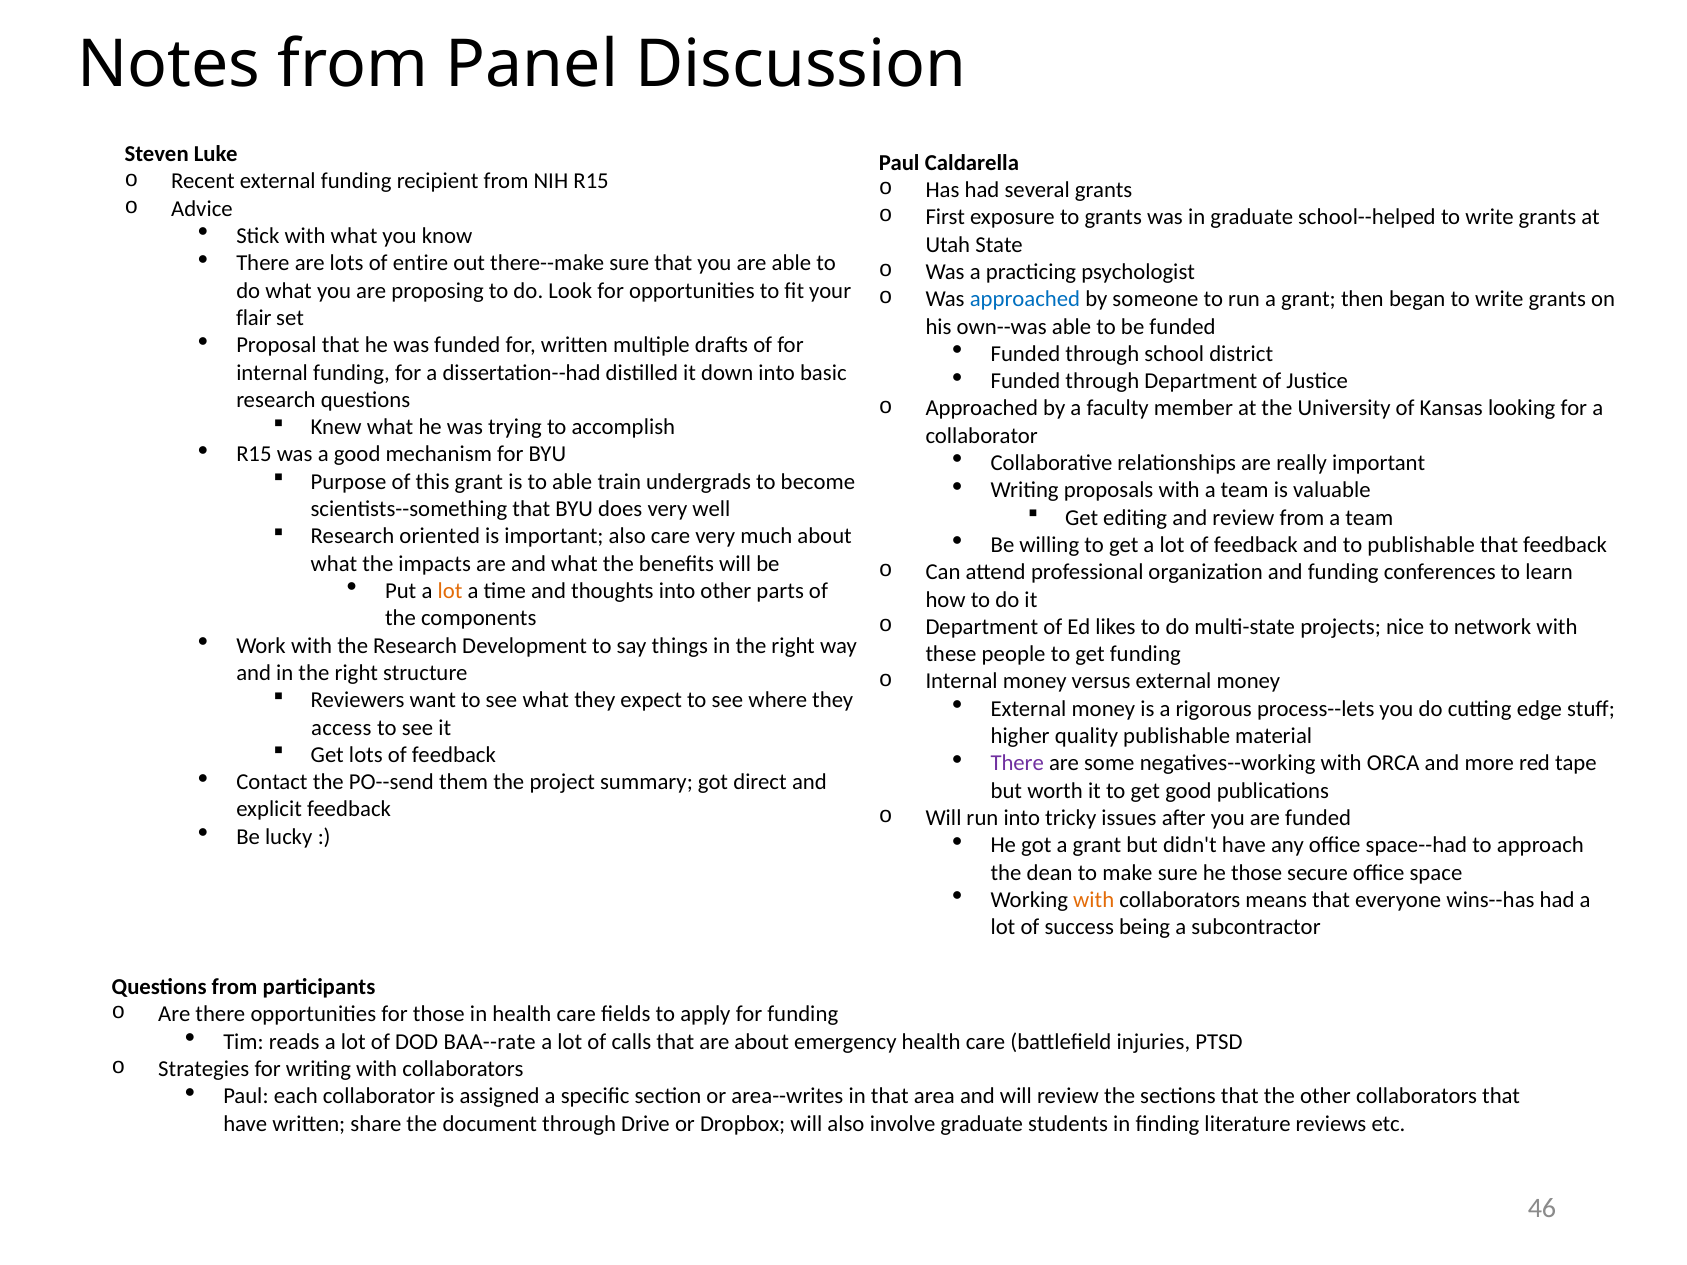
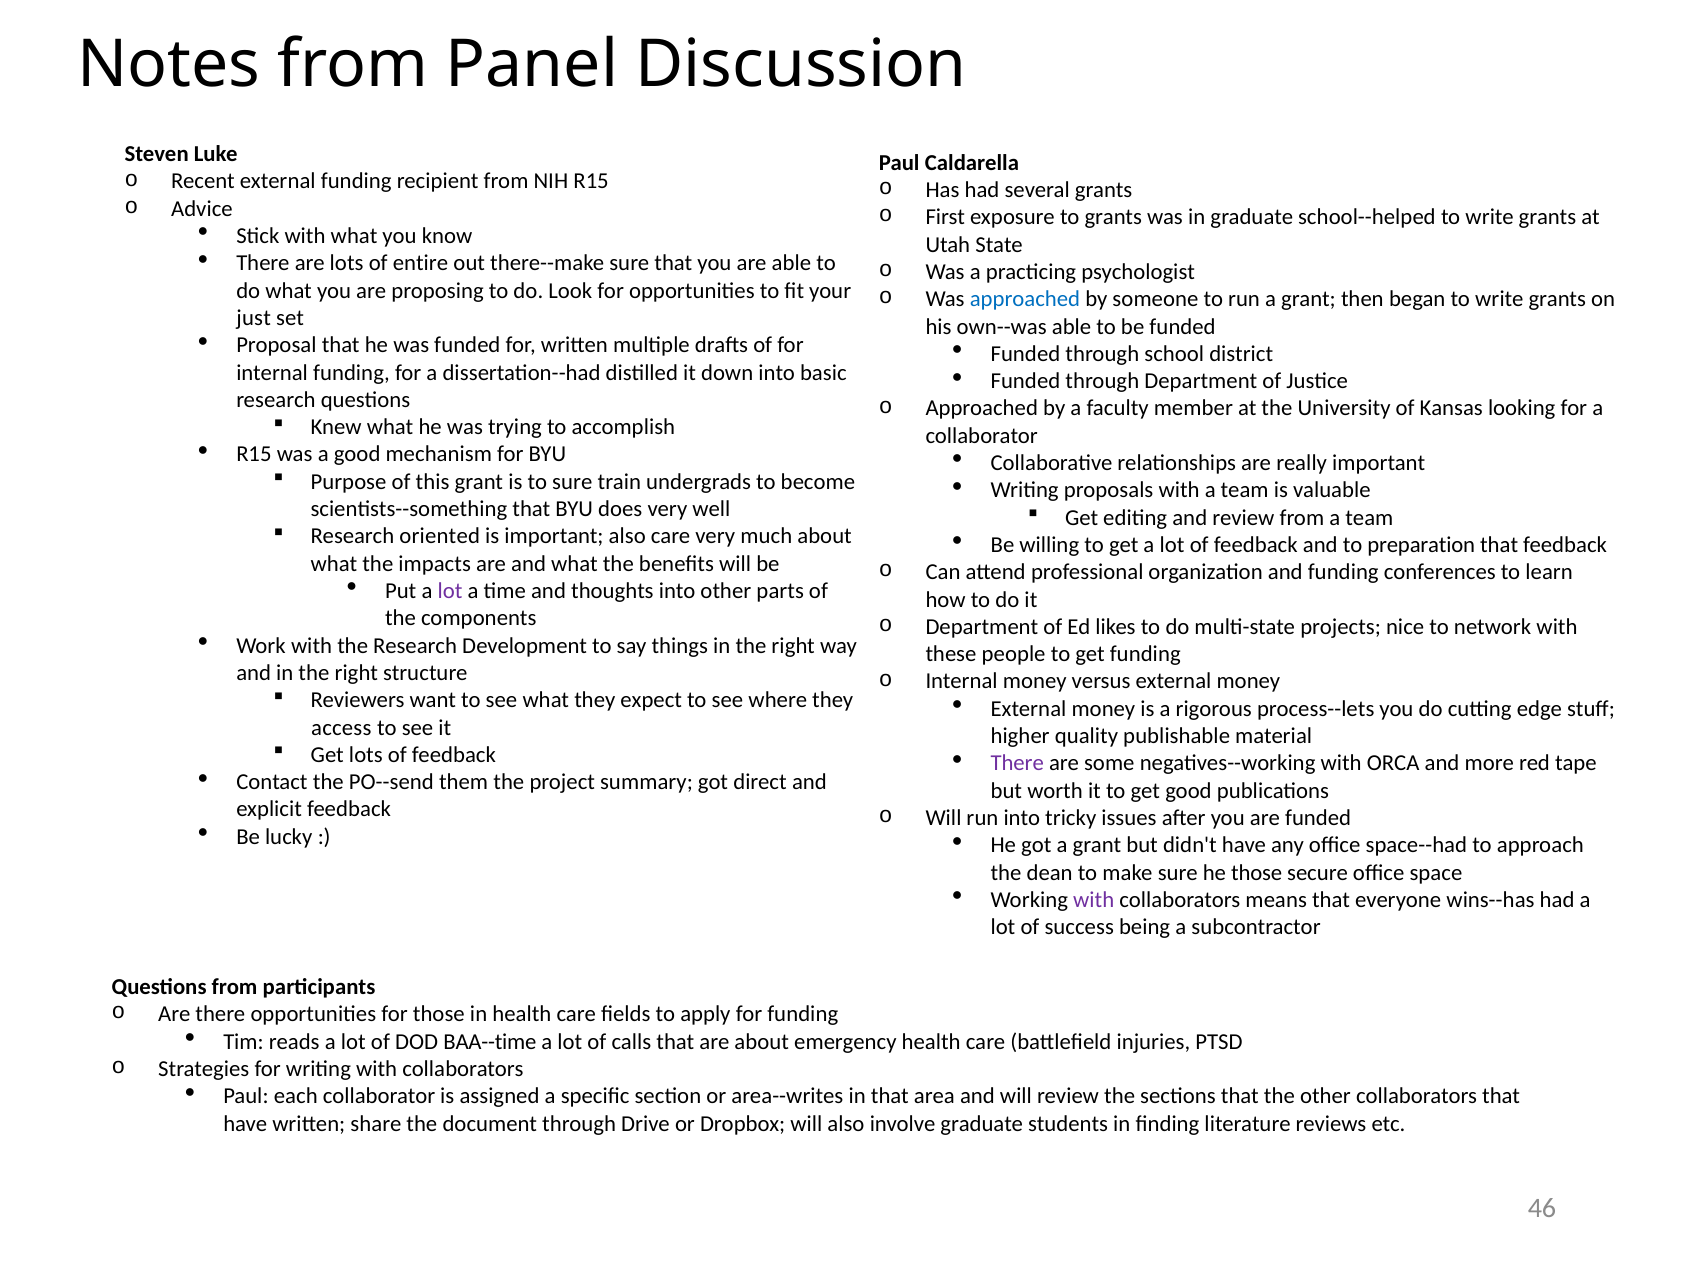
flair: flair -> just
to able: able -> sure
to publishable: publishable -> preparation
lot at (450, 591) colour: orange -> purple
with at (1094, 900) colour: orange -> purple
BAA--rate: BAA--rate -> BAA--time
